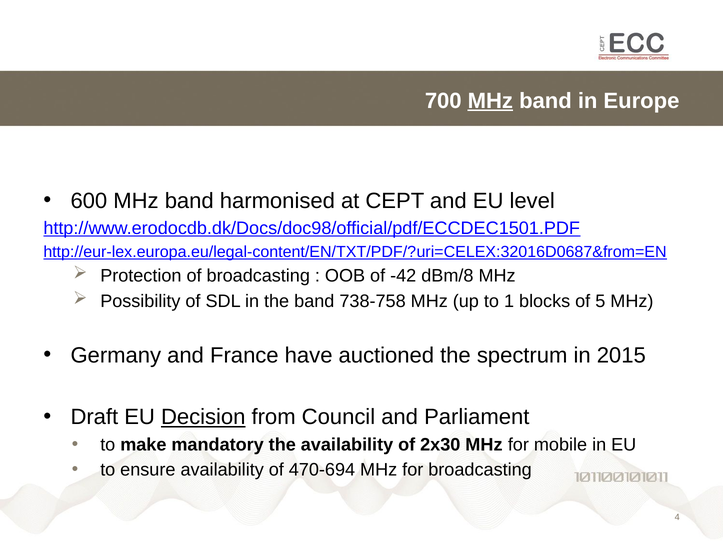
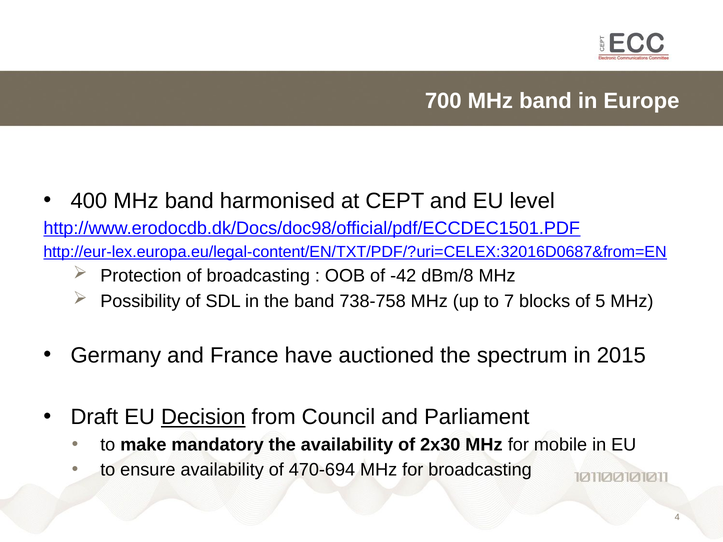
MHz at (490, 101) underline: present -> none
600: 600 -> 400
1: 1 -> 7
